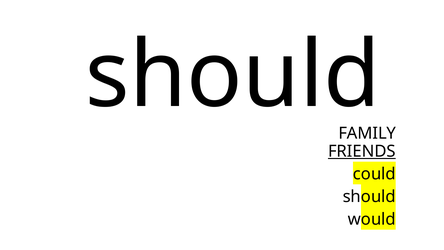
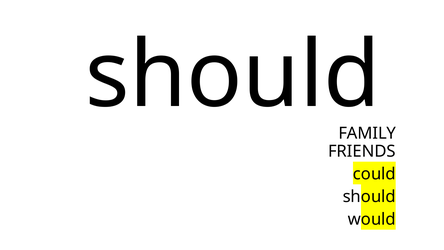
FRIENDS underline: present -> none
